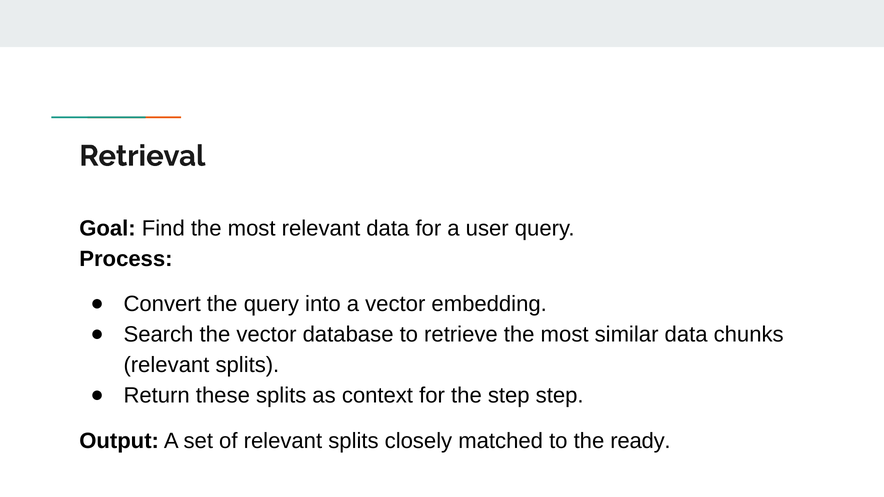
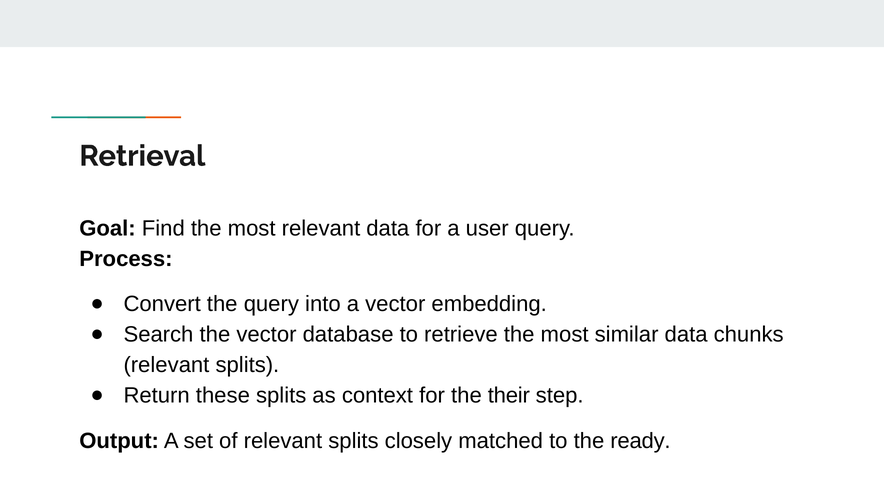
the step: step -> their
